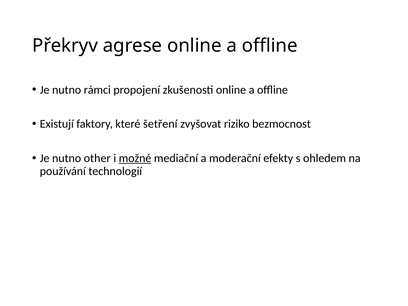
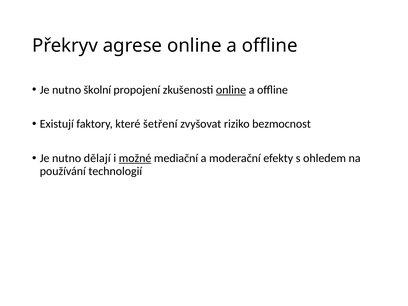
rámci: rámci -> školní
online at (231, 90) underline: none -> present
other: other -> dělají
